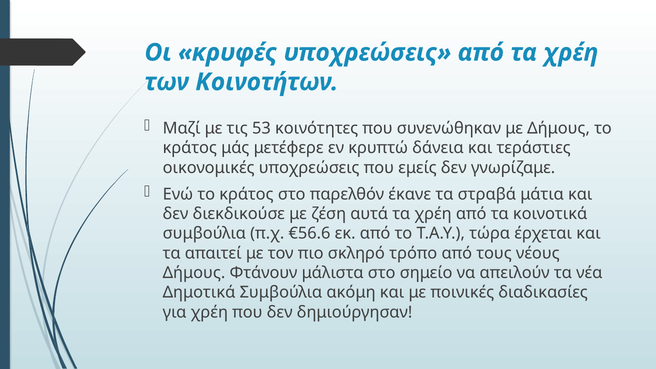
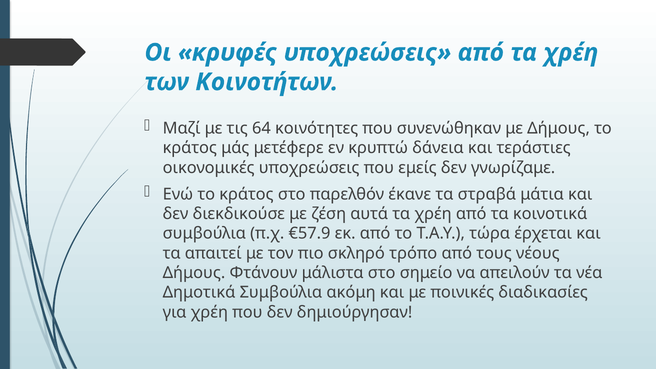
53: 53 -> 64
€56.6: €56.6 -> €57.9
